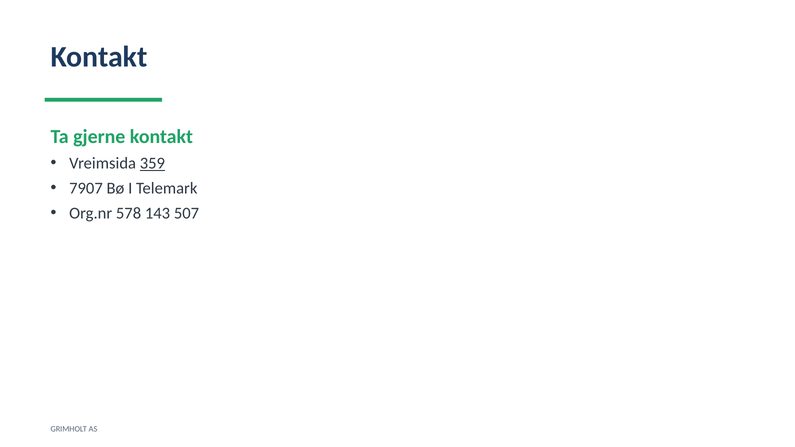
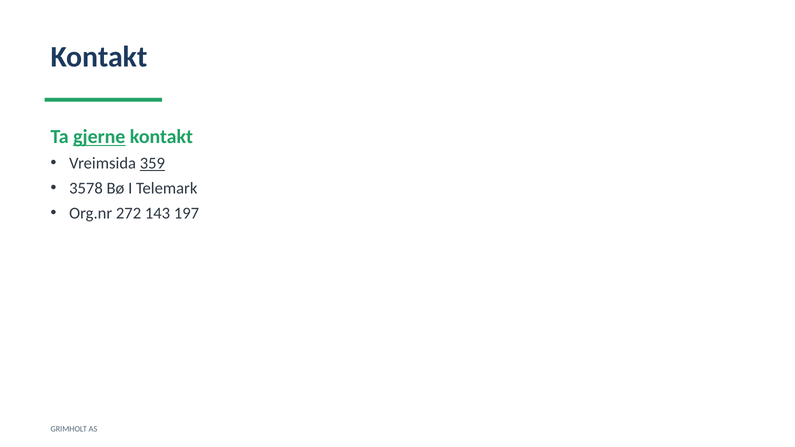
gjerne underline: none -> present
7907: 7907 -> 3578
578: 578 -> 272
507: 507 -> 197
